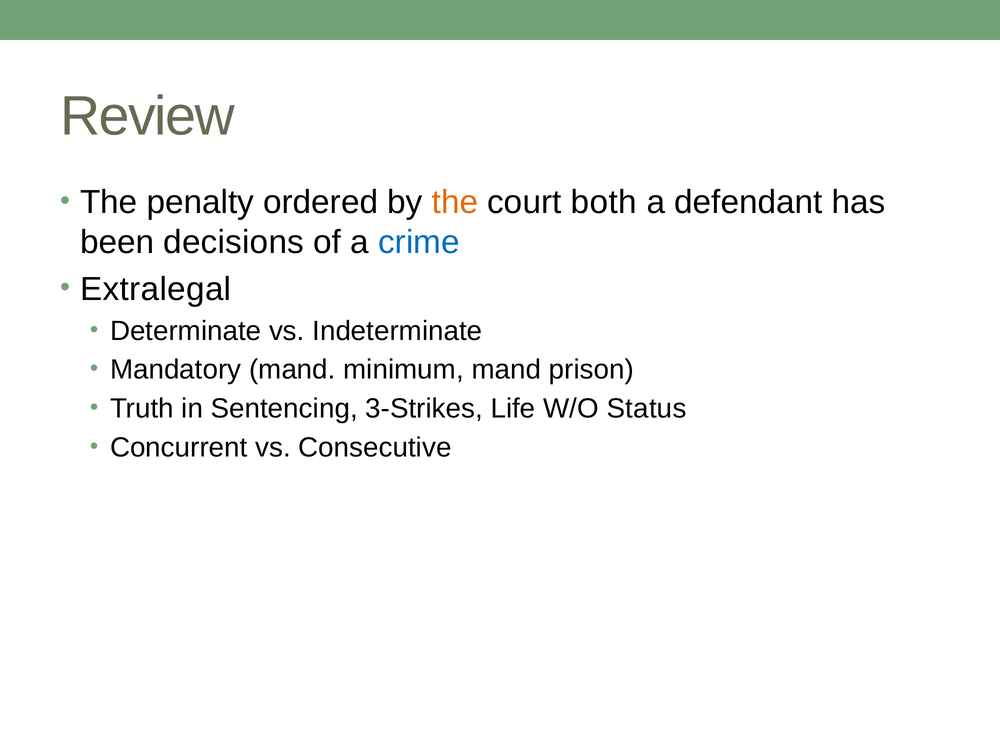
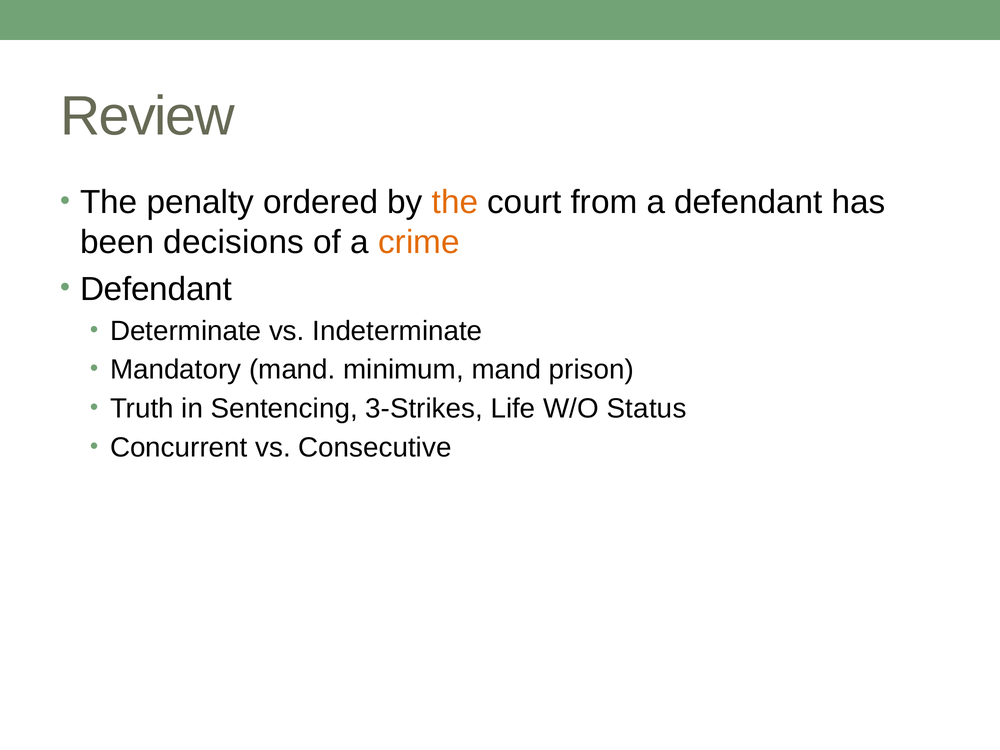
both: both -> from
crime colour: blue -> orange
Extralegal at (156, 289): Extralegal -> Defendant
